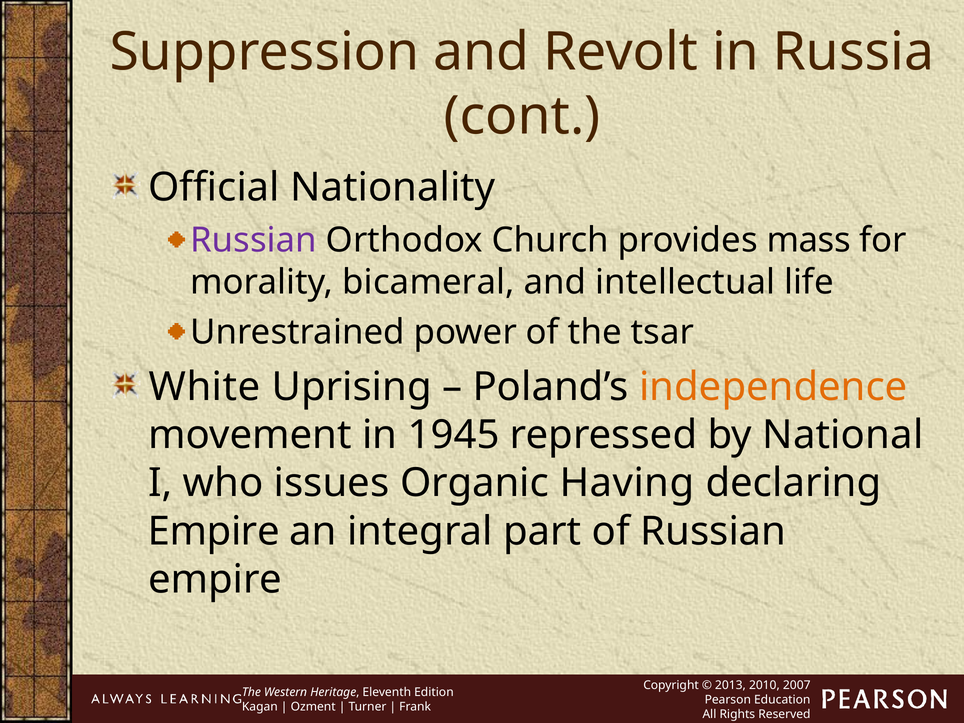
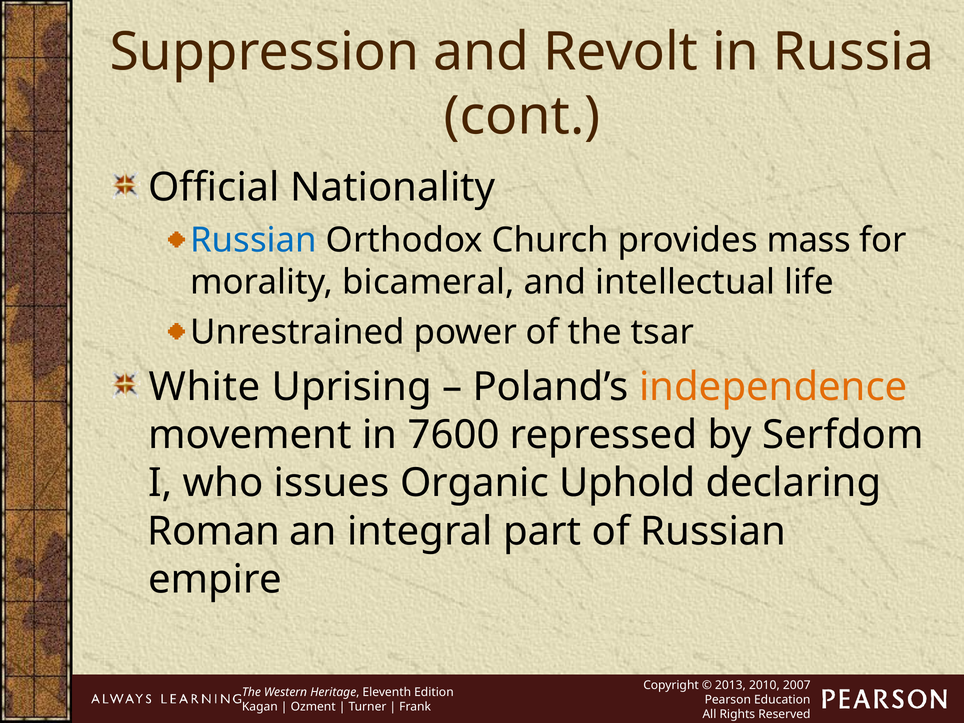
Russian at (254, 240) colour: purple -> blue
1945: 1945 -> 7600
National: National -> Serfdom
Having: Having -> Uphold
Empire at (214, 531): Empire -> Roman
